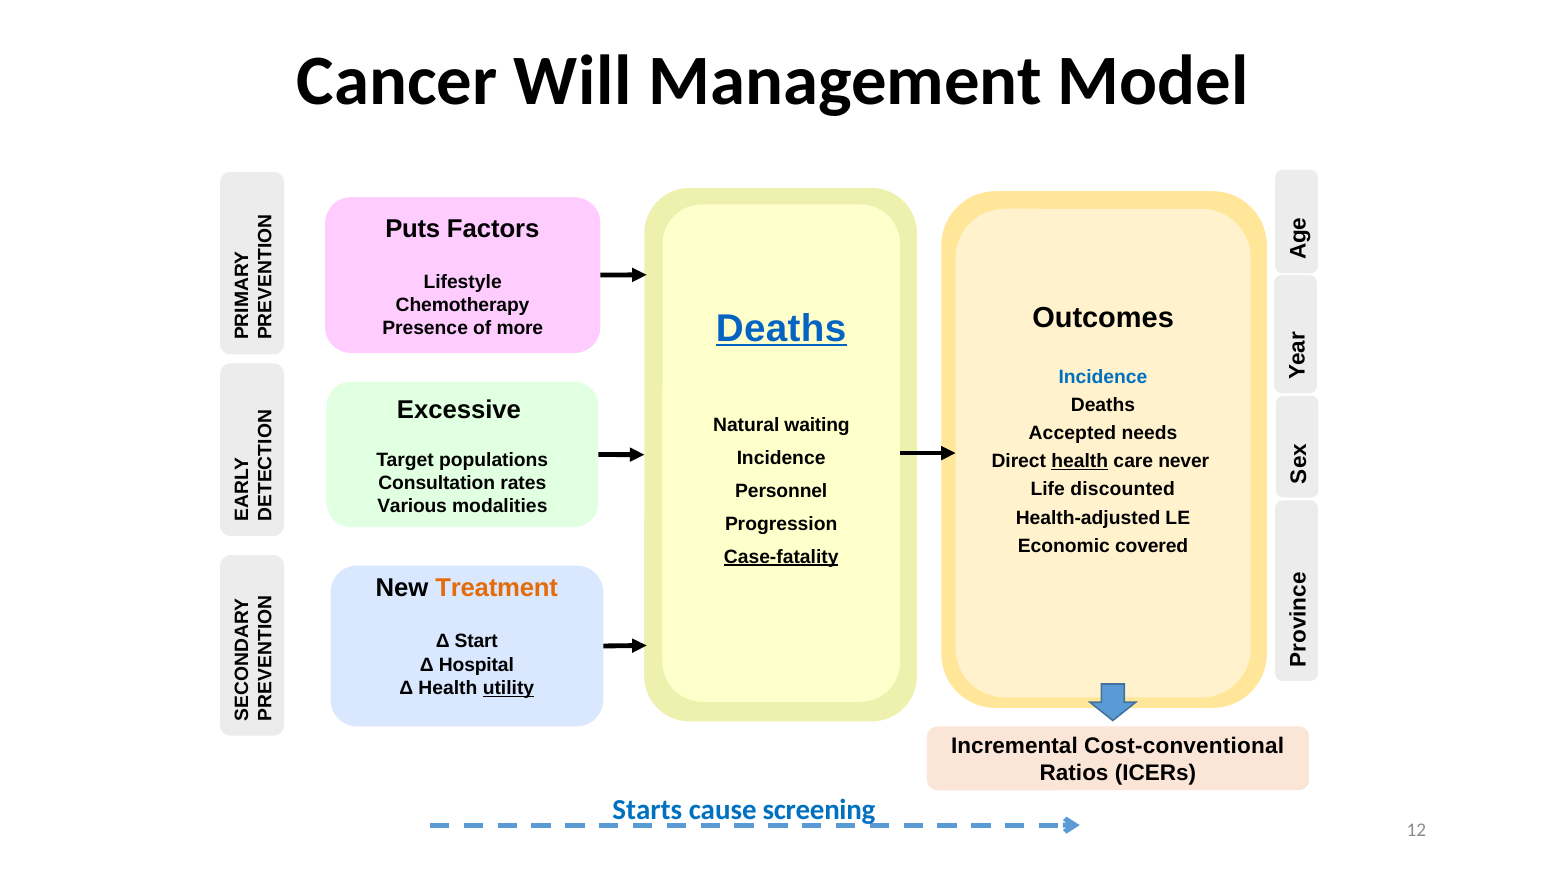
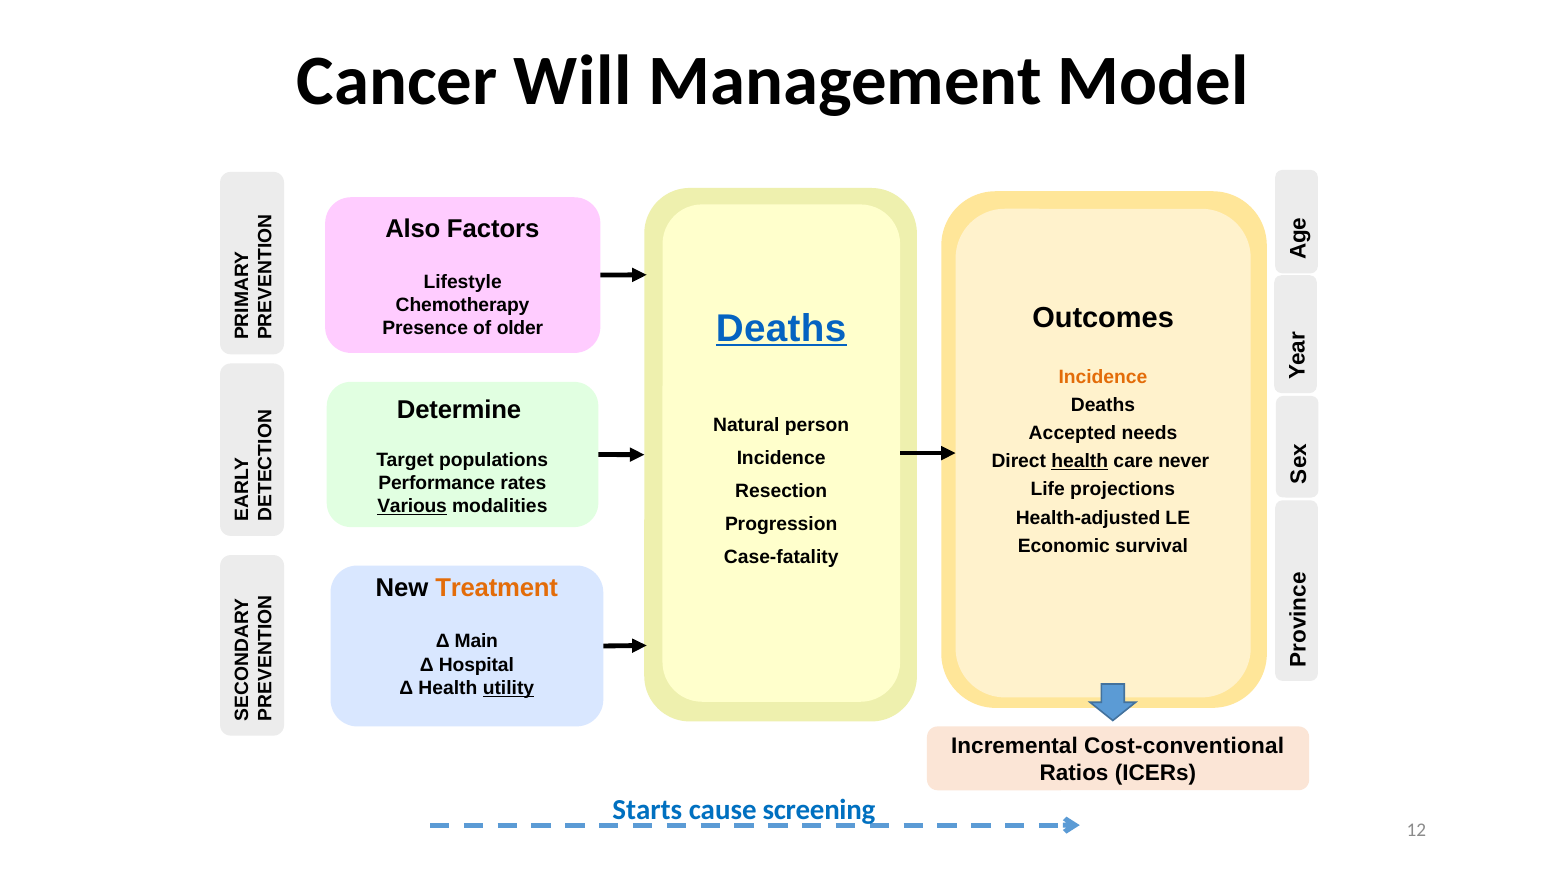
Puts: Puts -> Also
more: more -> older
Incidence at (1103, 377) colour: blue -> orange
Excessive: Excessive -> Determine
waiting: waiting -> person
Consultation: Consultation -> Performance
discounted: discounted -> projections
Personnel: Personnel -> Resection
Various underline: none -> present
covered: covered -> survival
Case-fatality underline: present -> none
Start: Start -> Main
